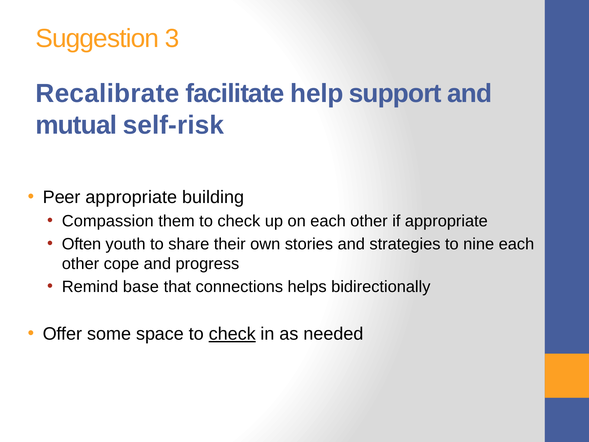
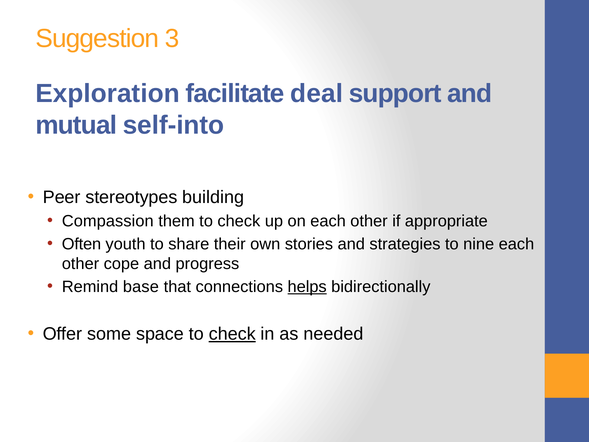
Recalibrate: Recalibrate -> Exploration
help: help -> deal
self-risk: self-risk -> self-into
Peer appropriate: appropriate -> stereotypes
helps underline: none -> present
